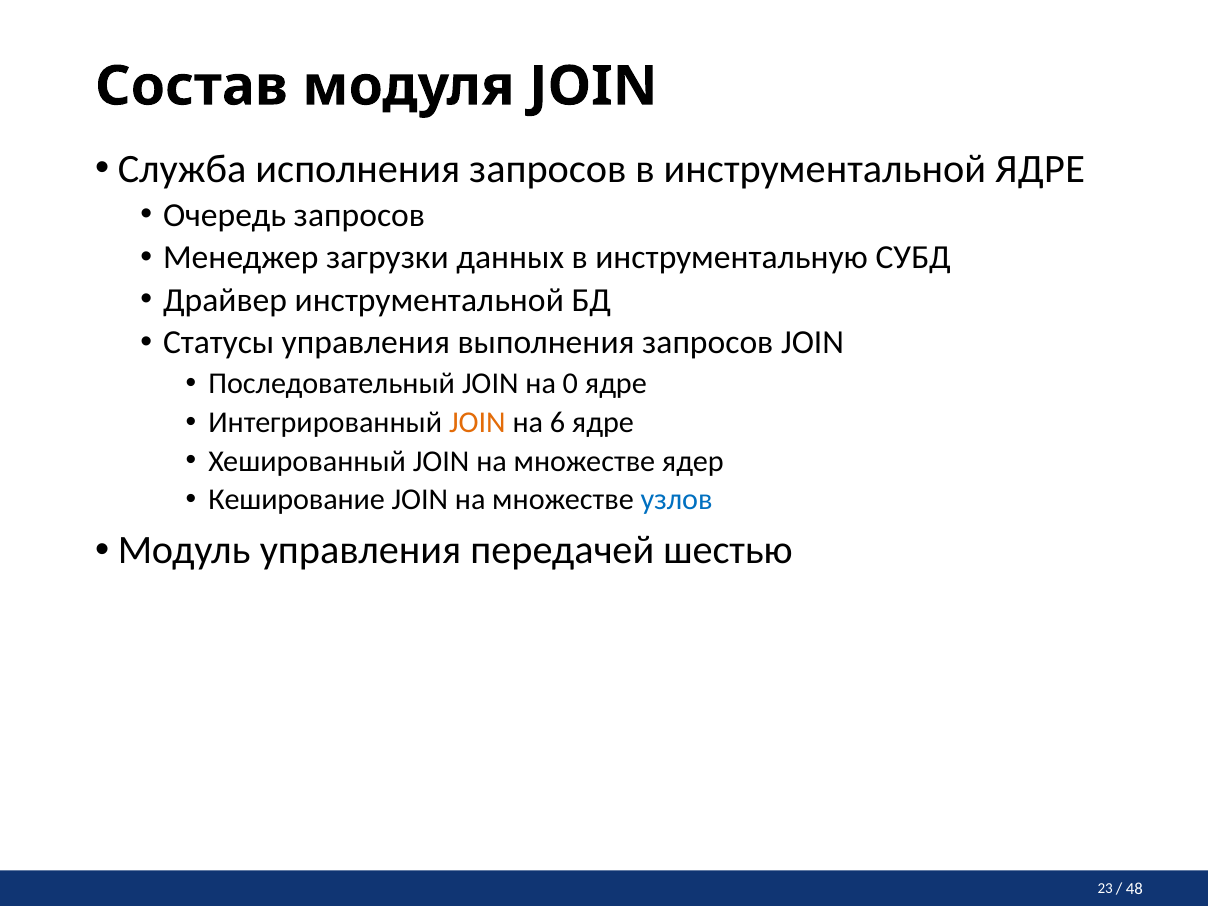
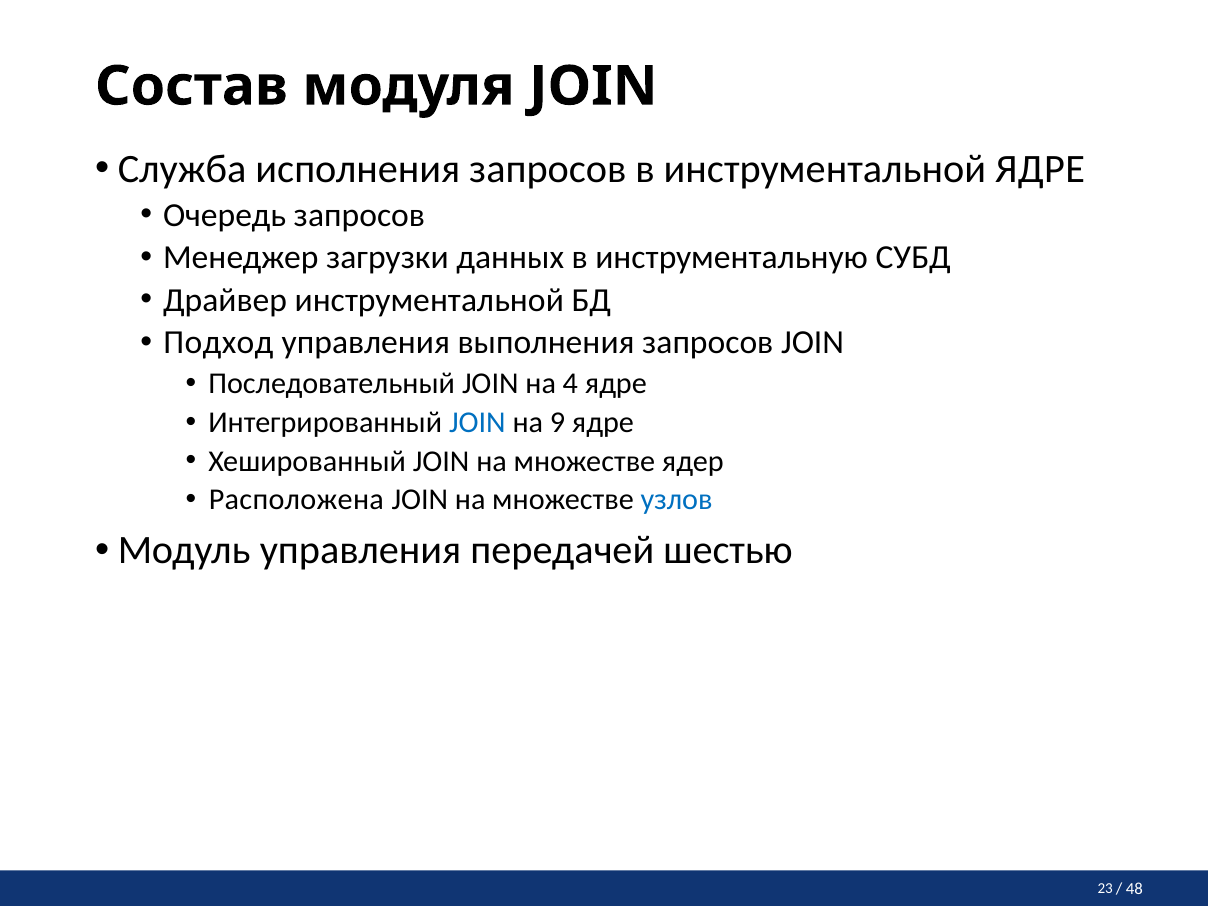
Статусы: Статусы -> Подход
0: 0 -> 4
JOIN at (477, 422) colour: orange -> blue
6: 6 -> 9
Кеширование: Кеширование -> Расположена
